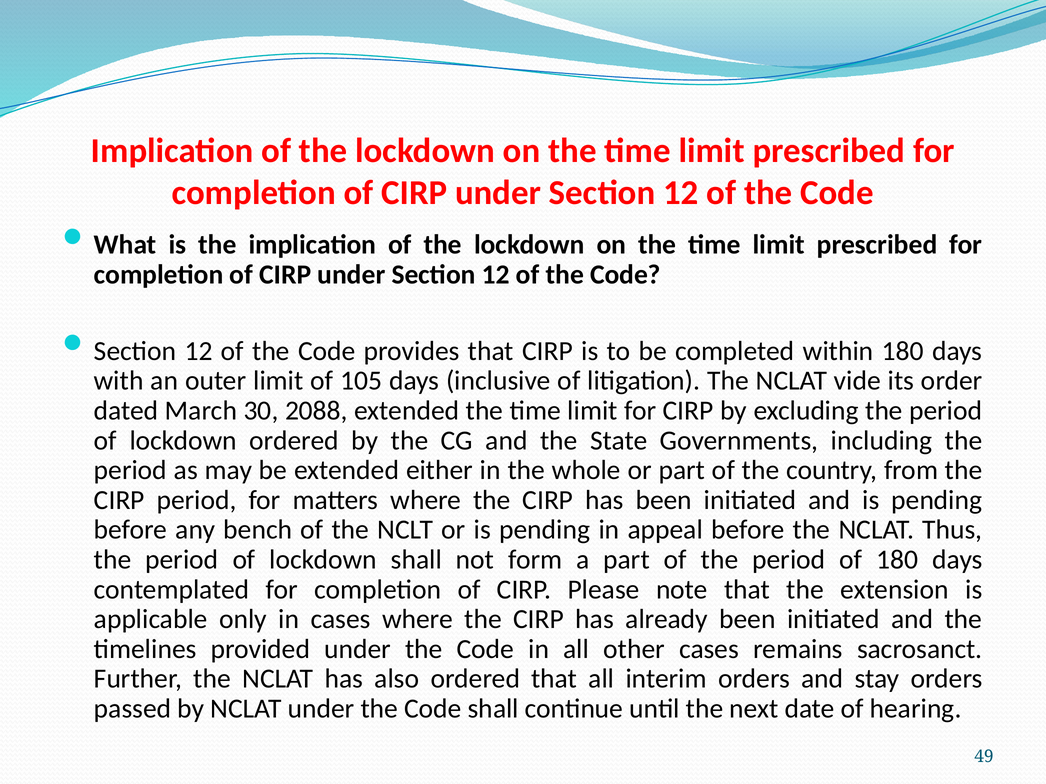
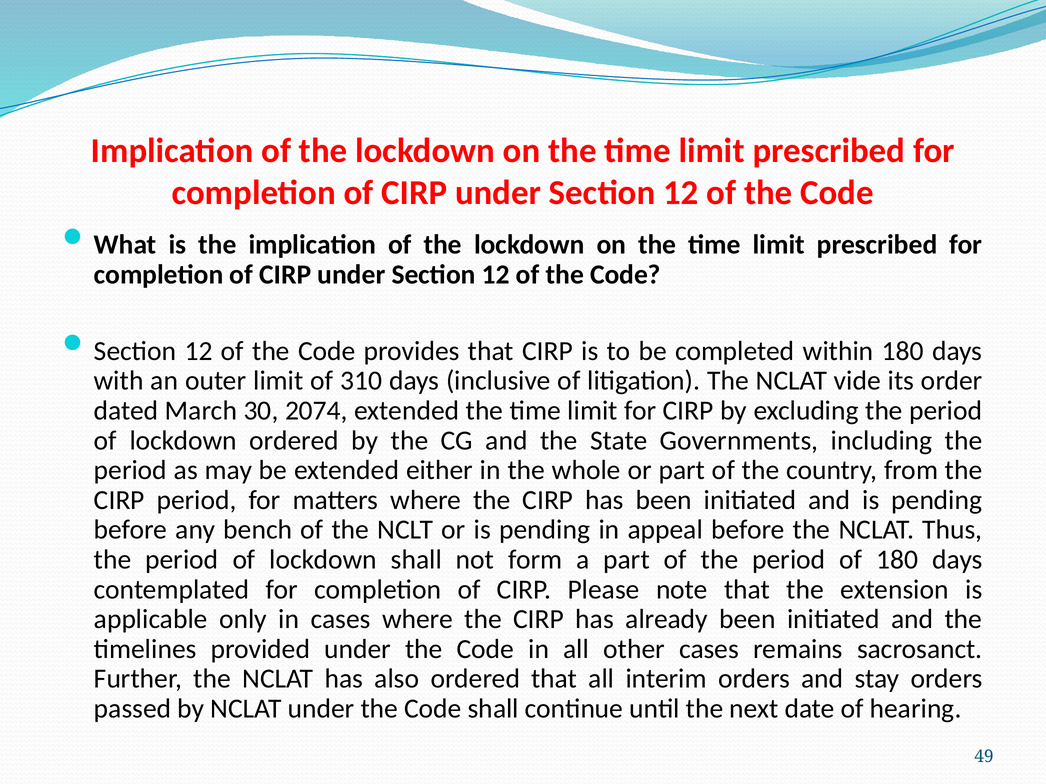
105: 105 -> 310
2088: 2088 -> 2074
